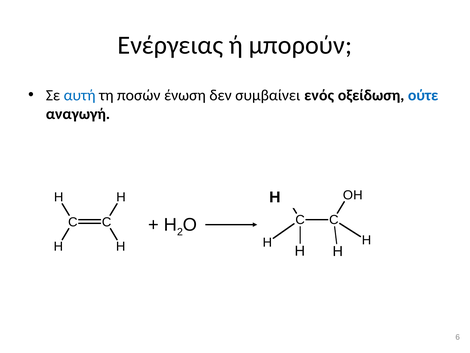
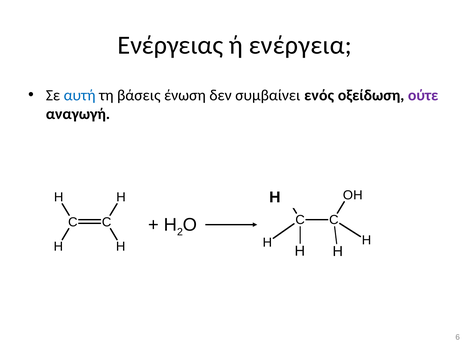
μπορούν: μπορούν -> ενέργεια
ποσών: ποσών -> βάσεις
ούτε colour: blue -> purple
